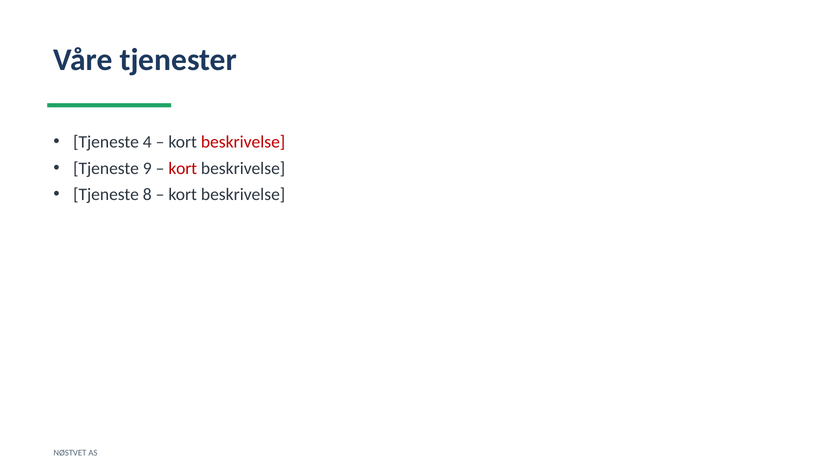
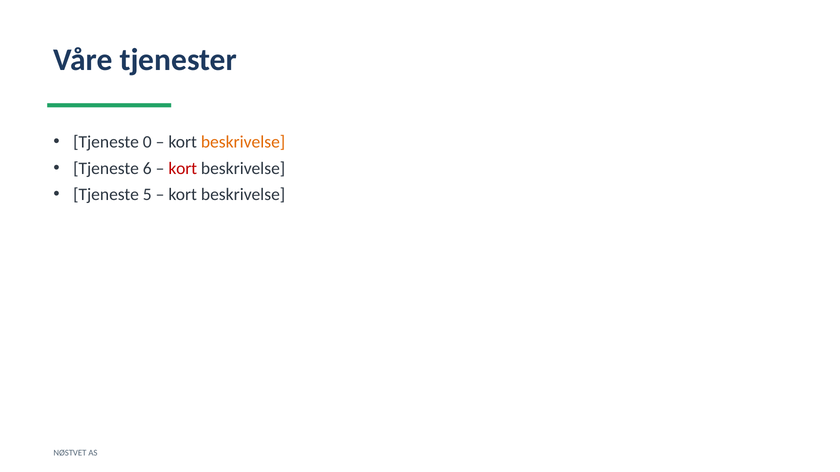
4: 4 -> 0
beskrivelse at (243, 142) colour: red -> orange
9: 9 -> 6
8: 8 -> 5
